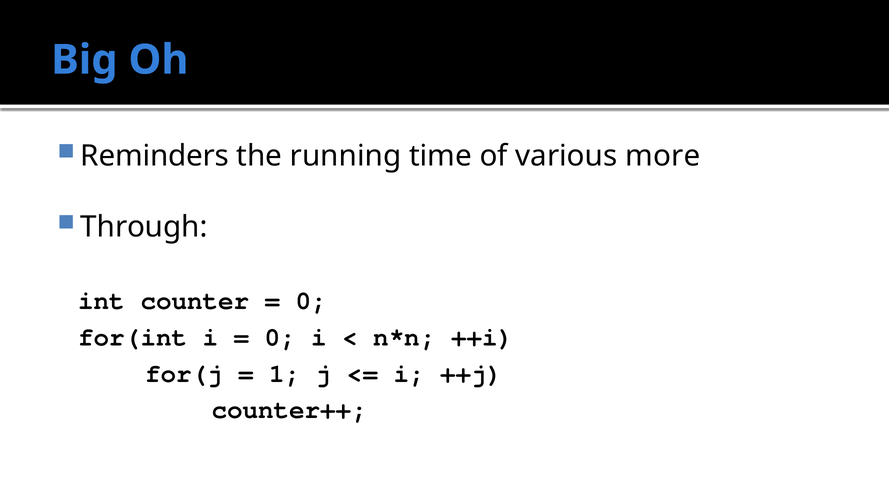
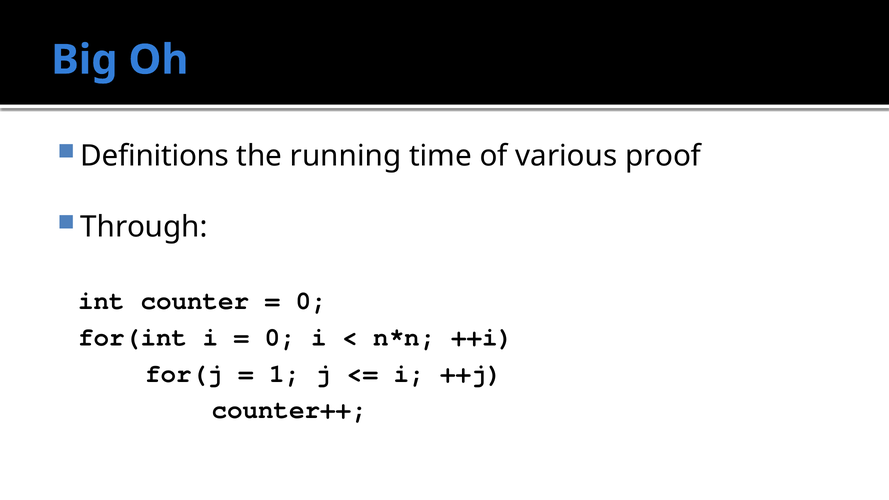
Reminders: Reminders -> Definitions
more: more -> proof
